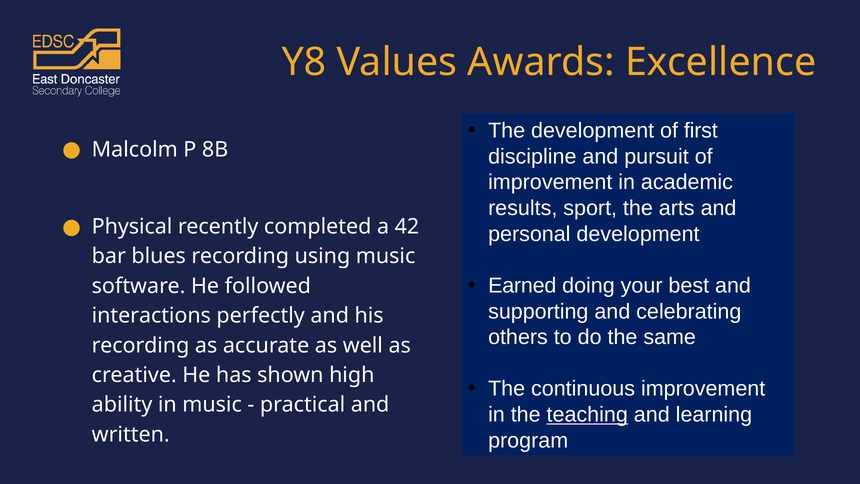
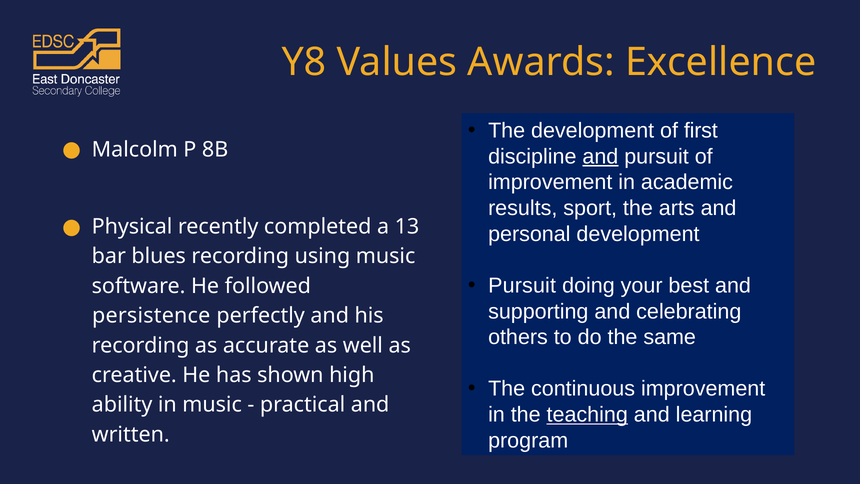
and at (600, 156) underline: none -> present
42: 42 -> 13
Earned at (522, 285): Earned -> Pursuit
interactions: interactions -> persistence
